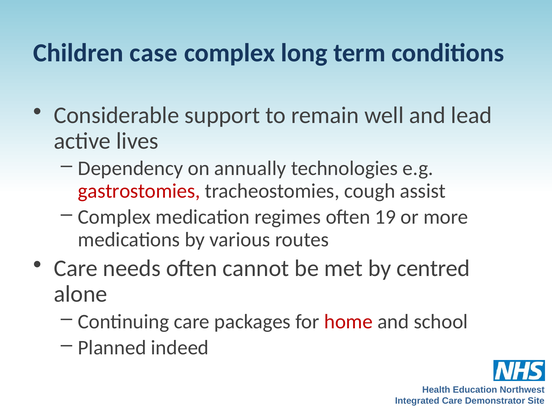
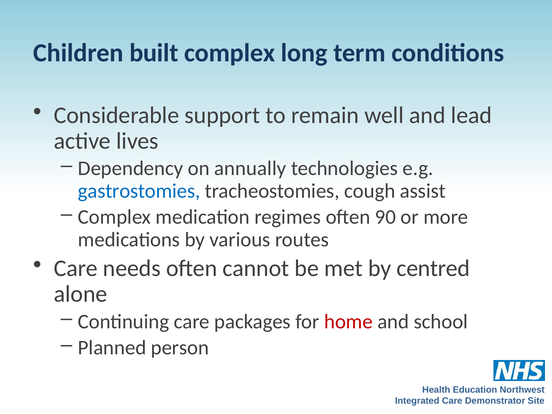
case: case -> built
gastrostomies colour: red -> blue
19: 19 -> 90
indeed: indeed -> person
